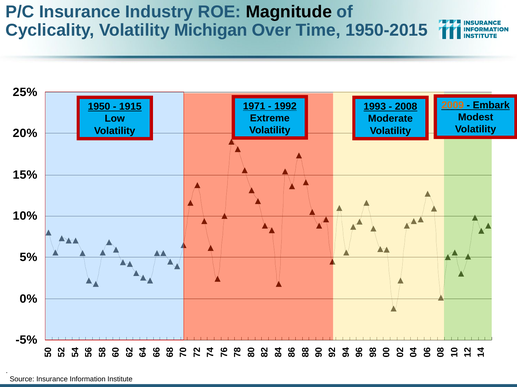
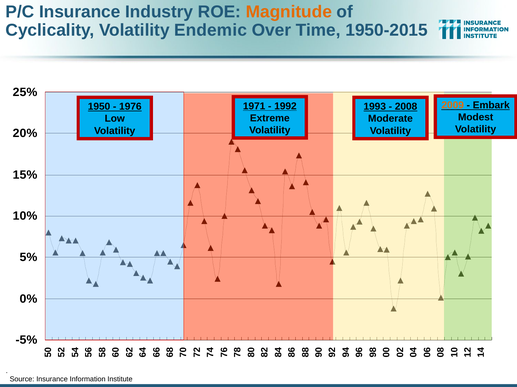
Magnitude colour: black -> orange
Michigan: Michigan -> Endemic
1915: 1915 -> 1976
